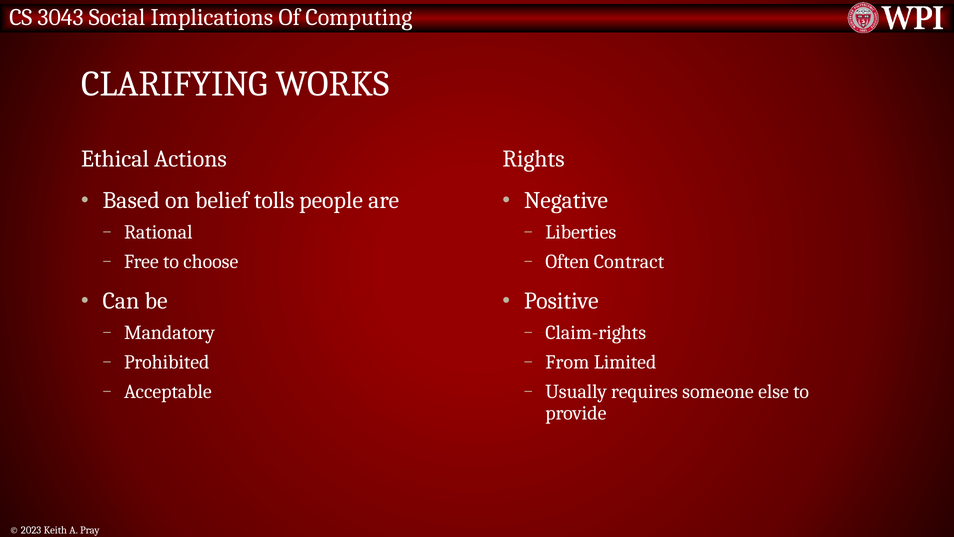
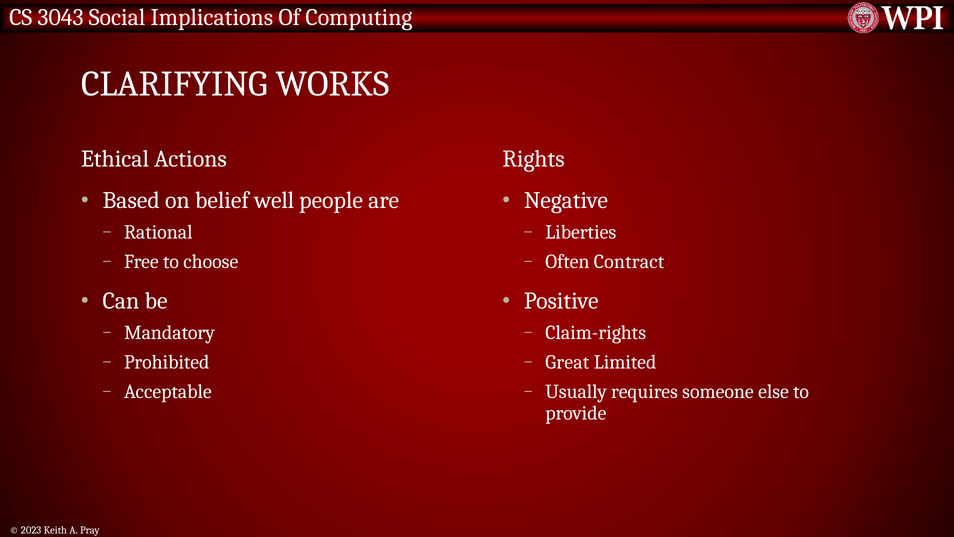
tolls: tolls -> well
From: From -> Great
